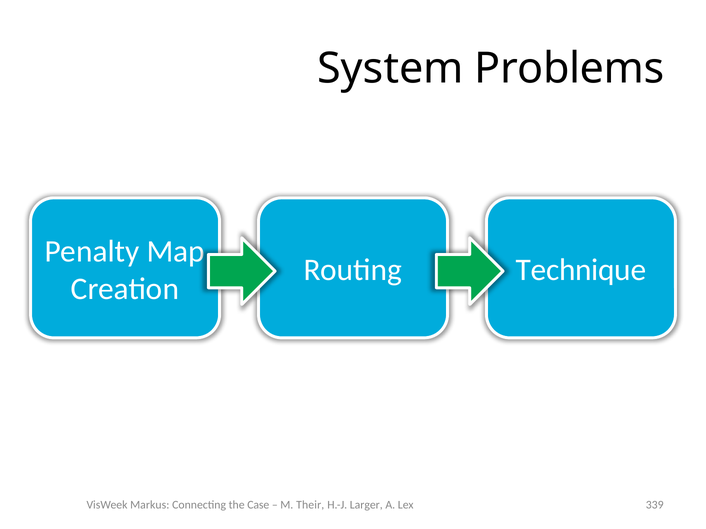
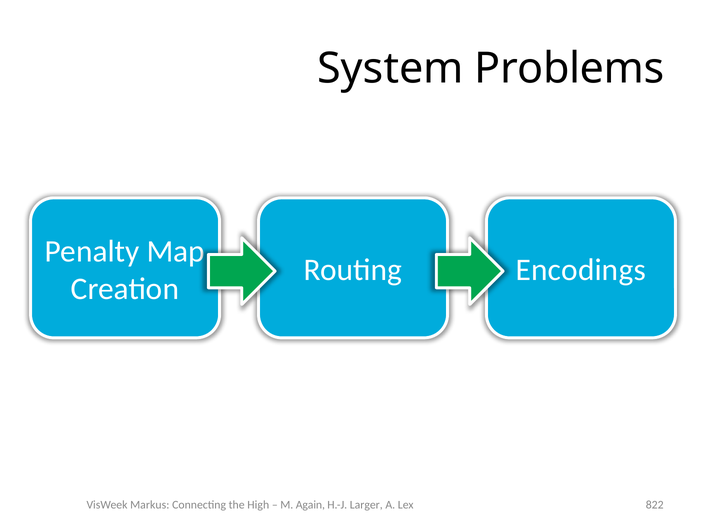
Technique: Technique -> Encodings
Case: Case -> High
Their: Their -> Again
339: 339 -> 822
